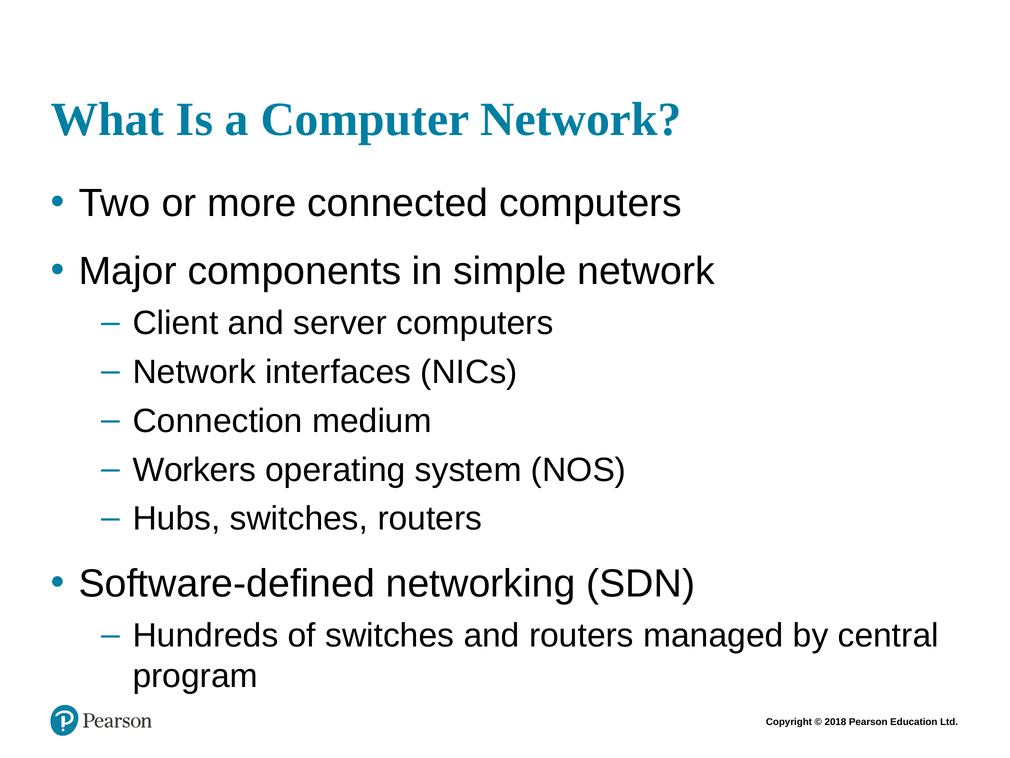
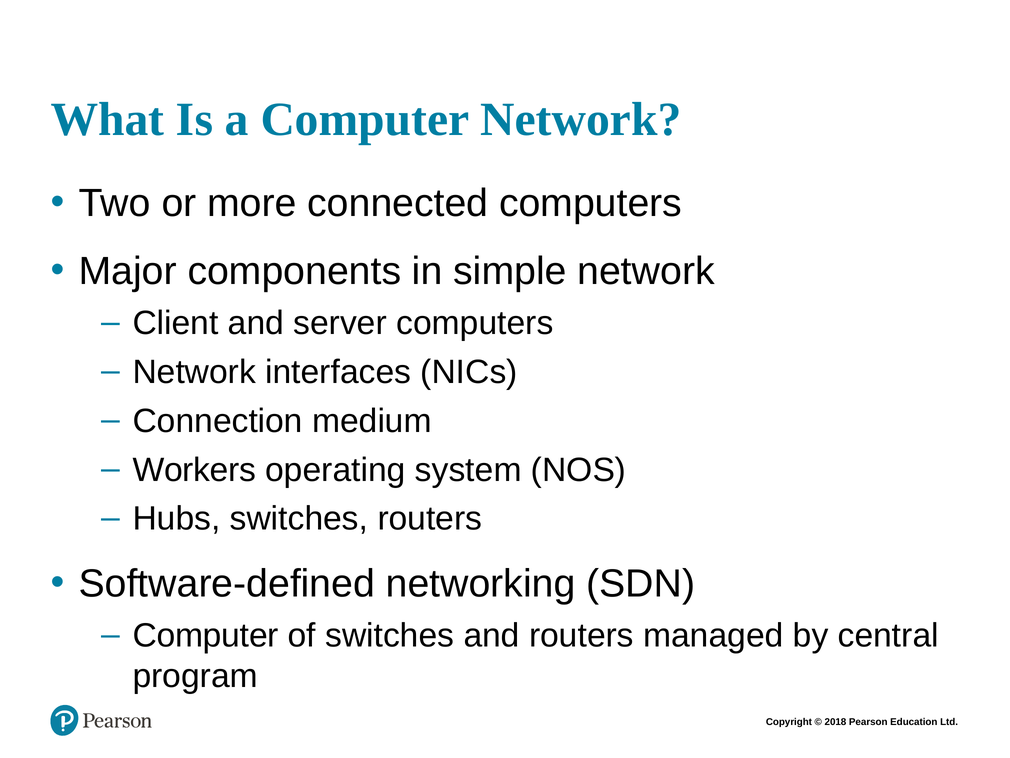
Hundreds at (206, 635): Hundreds -> Computer
